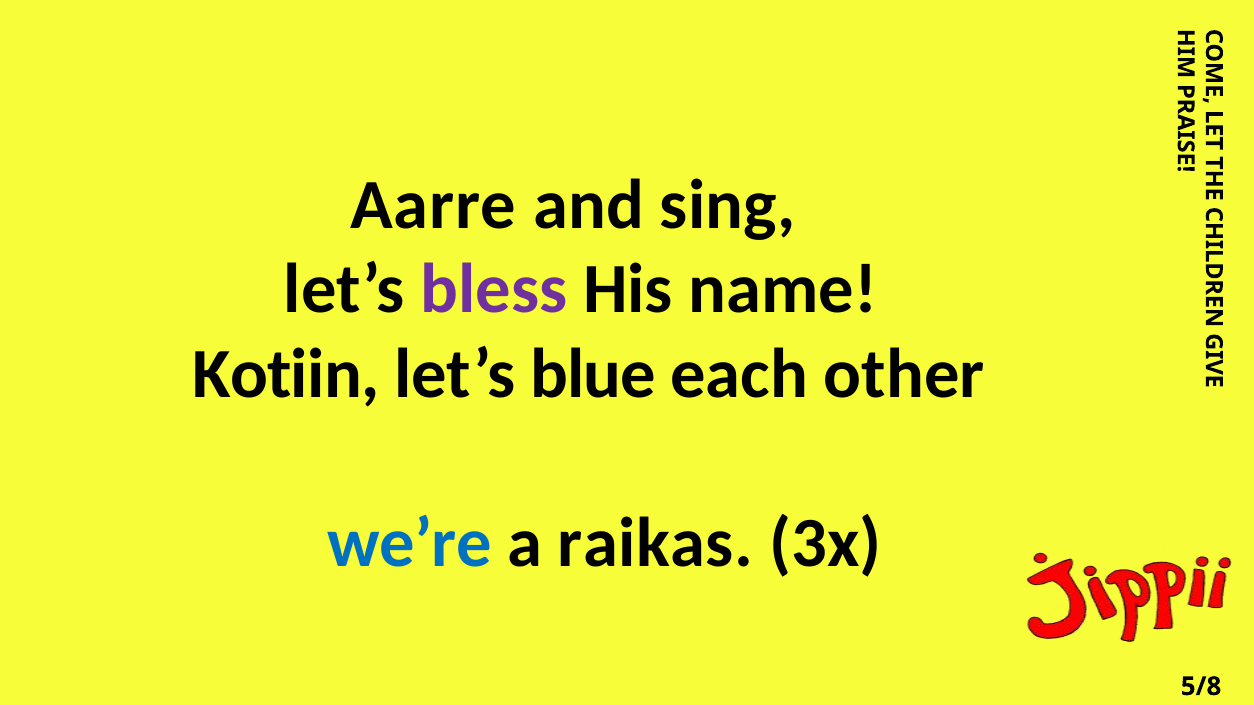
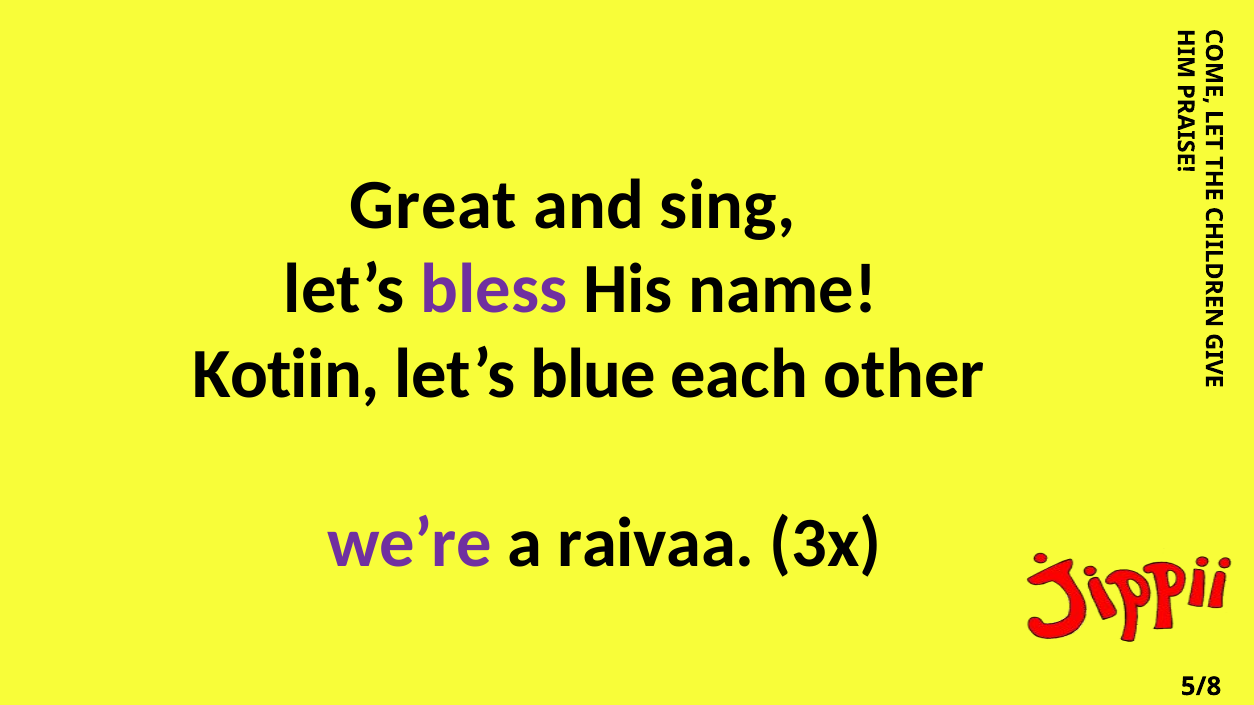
Aarre: Aarre -> Great
we’re colour: blue -> purple
raikas: raikas -> raivaa
